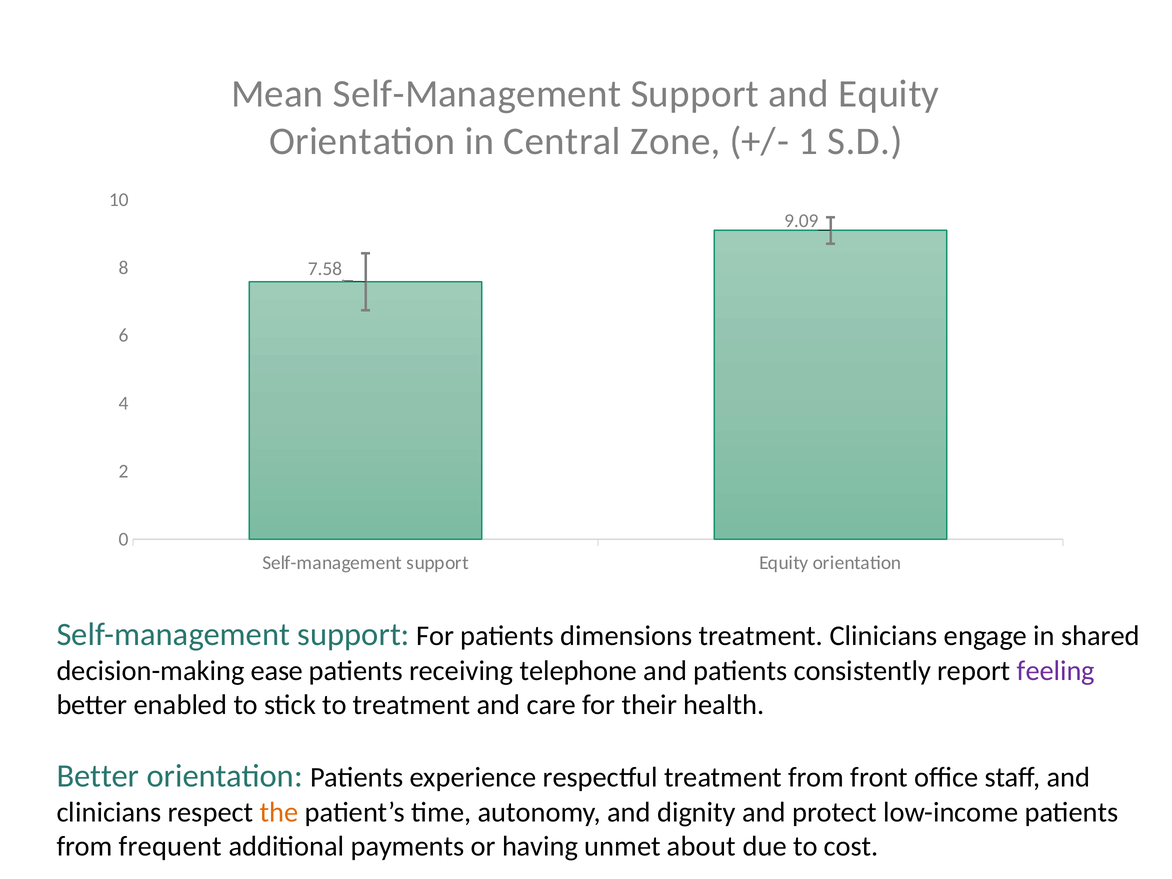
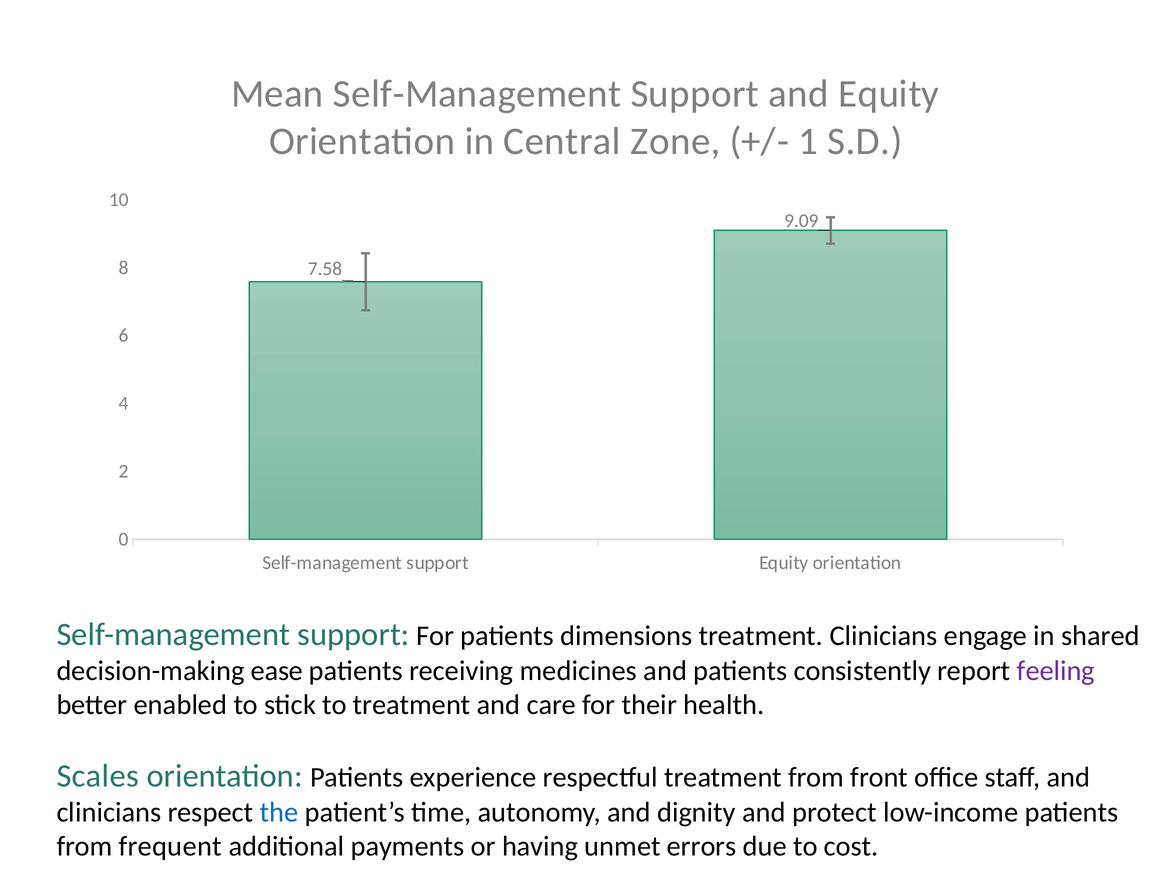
telephone: telephone -> medicines
Better at (98, 776): Better -> Scales
the colour: orange -> blue
about: about -> errors
